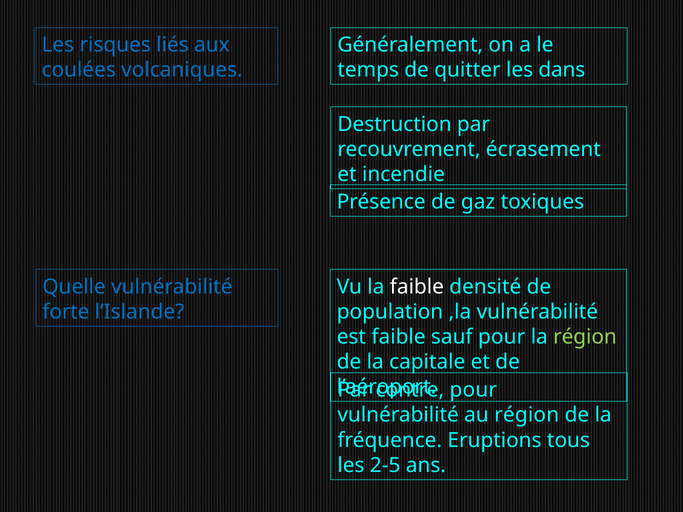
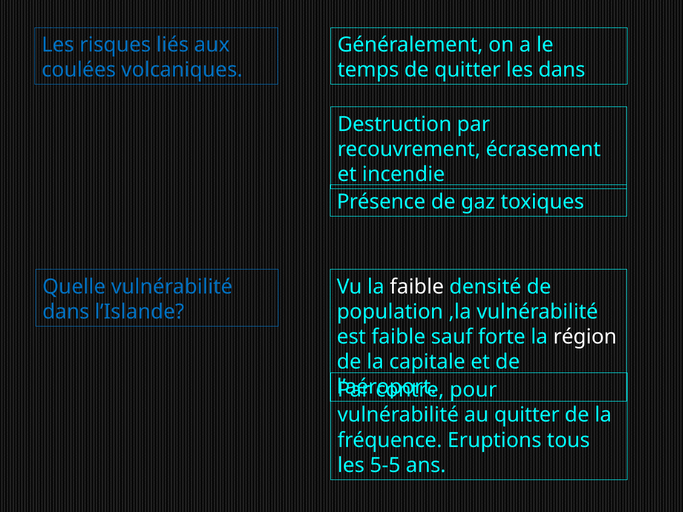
forte at (66, 312): forte -> dans
sauf pour: pour -> forte
région at (585, 337) colour: light green -> white
au région: région -> quitter
2-5: 2-5 -> 5-5
